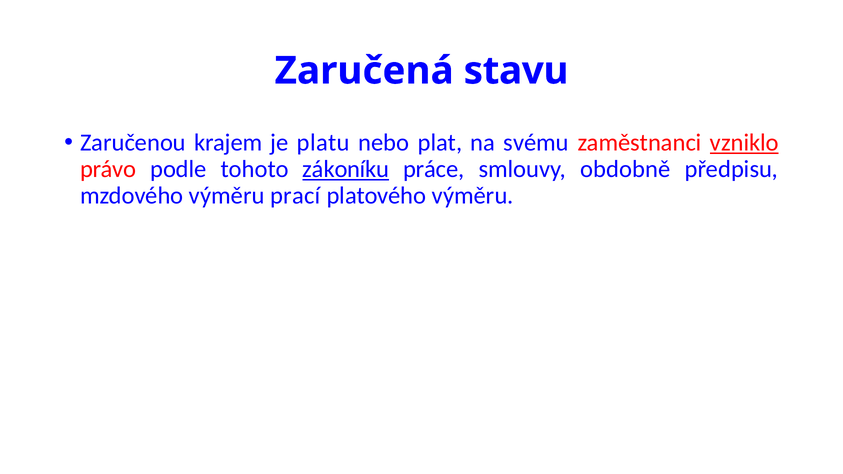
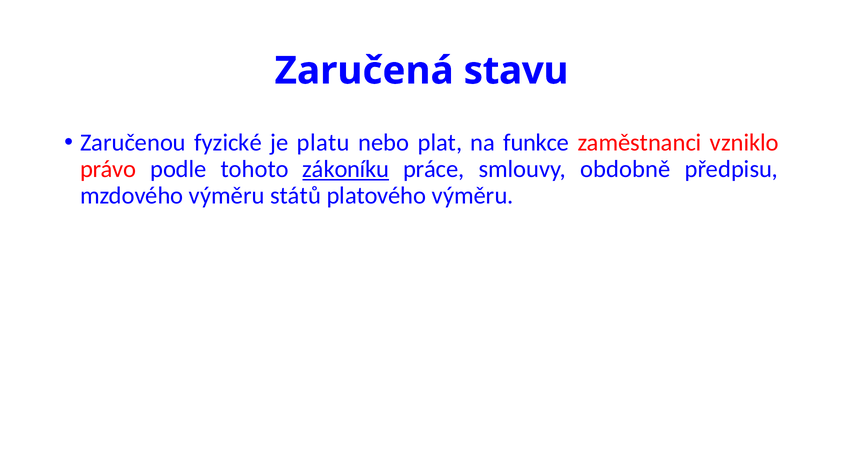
krajem: krajem -> fyzické
svému: svému -> funkce
vzniklo underline: present -> none
prací: prací -> států
